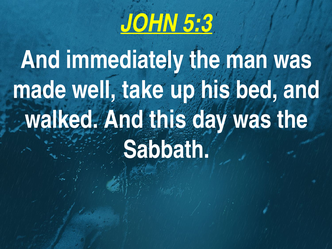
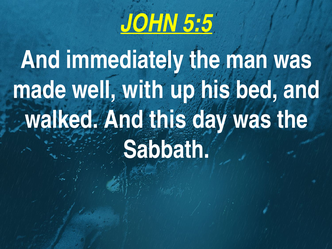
5:3: 5:3 -> 5:5
take: take -> with
